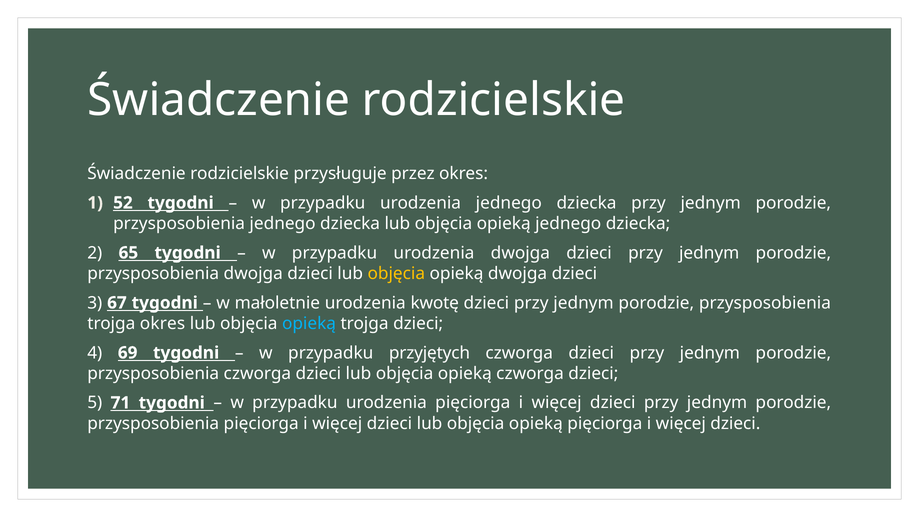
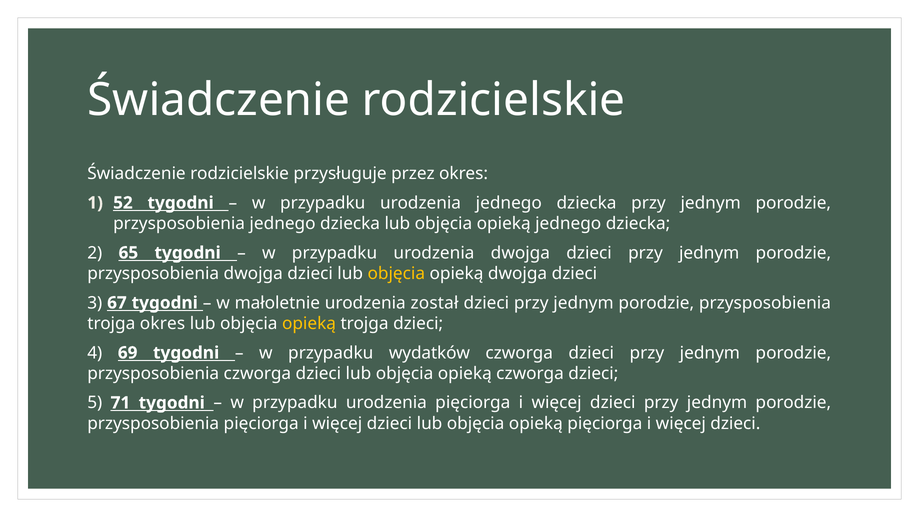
kwotę: kwotę -> został
opieką at (309, 323) colour: light blue -> yellow
przyjętych: przyjętych -> wydatków
